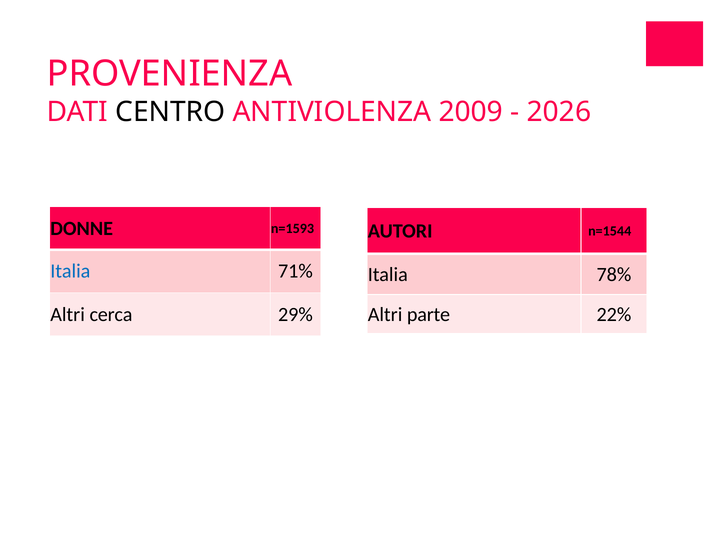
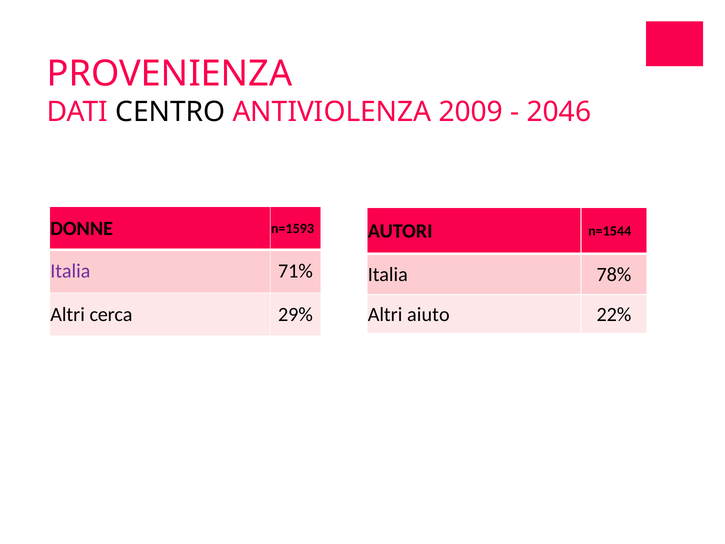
2026: 2026 -> 2046
Italia at (70, 271) colour: blue -> purple
parte: parte -> aiuto
